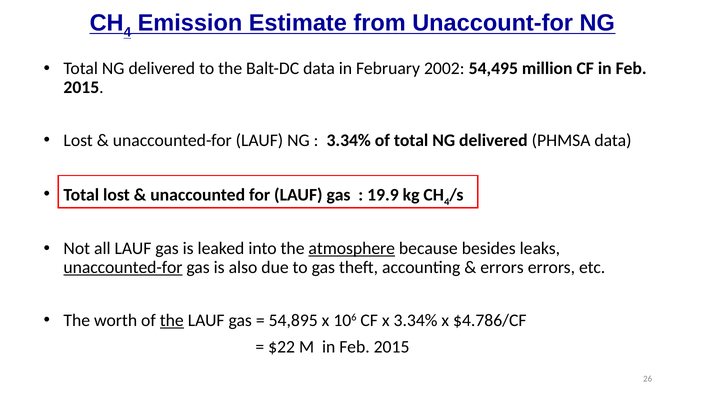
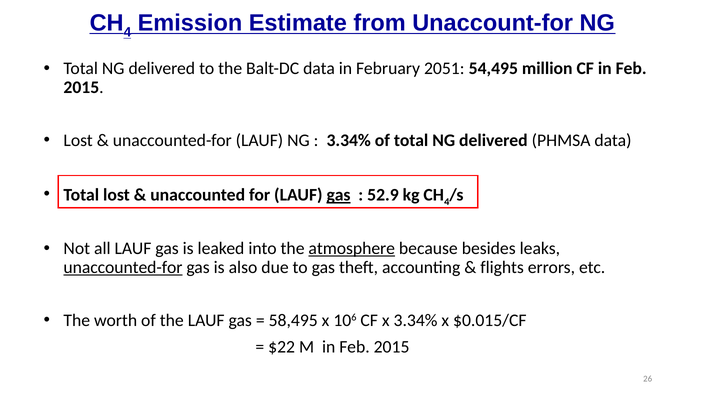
2002: 2002 -> 2051
gas at (339, 195) underline: none -> present
19.9: 19.9 -> 52.9
errors at (502, 268): errors -> flights
the at (172, 320) underline: present -> none
54,895: 54,895 -> 58,495
$4.786/CF: $4.786/CF -> $0.015/CF
